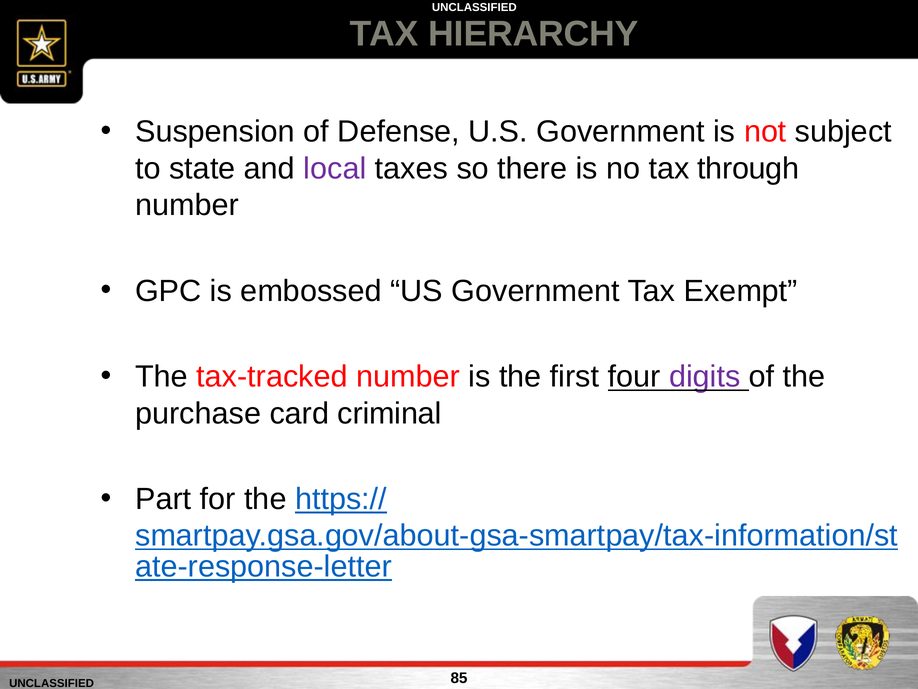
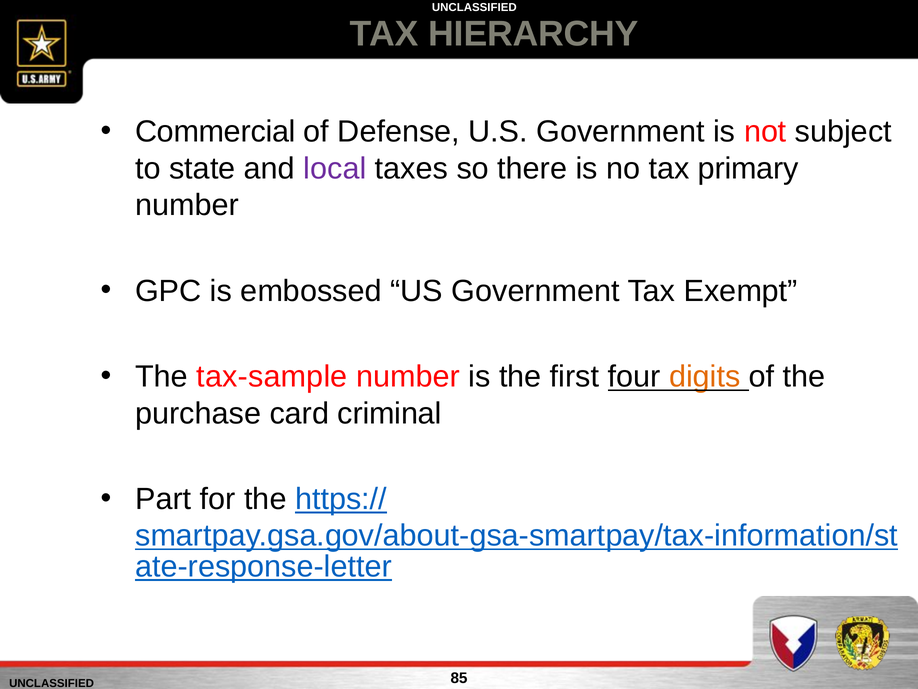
Suspension: Suspension -> Commercial
through: through -> primary
tax-tracked: tax-tracked -> tax-sample
digits colour: purple -> orange
